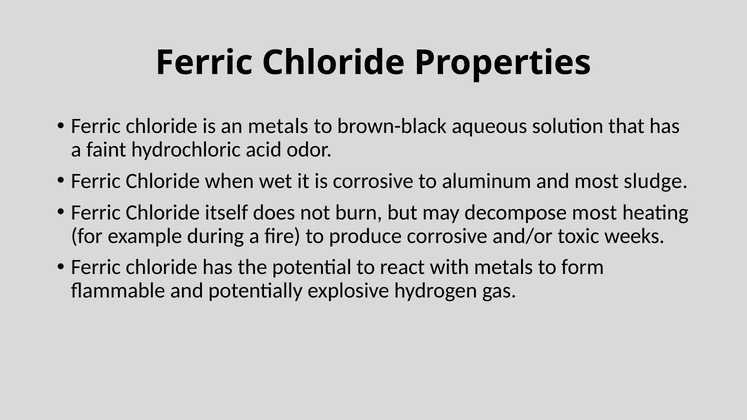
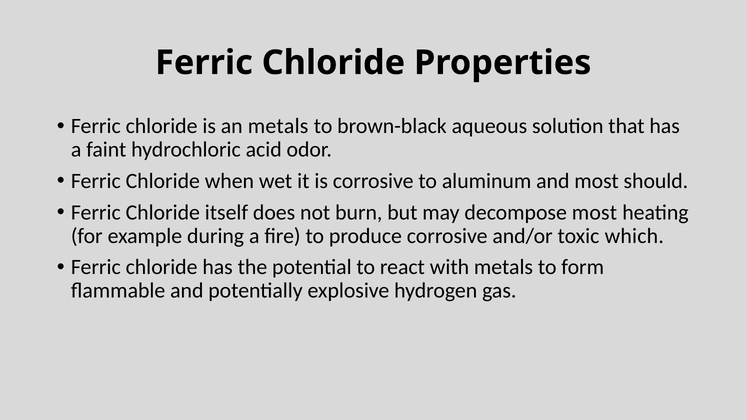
sludge: sludge -> should
weeks: weeks -> which
